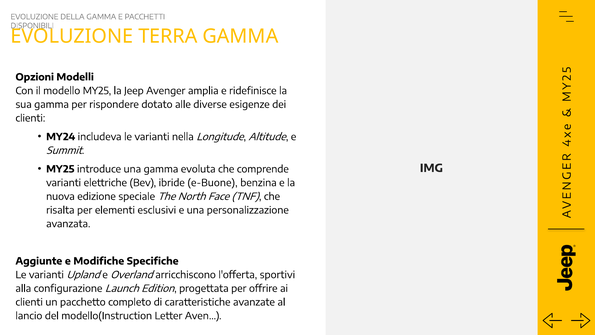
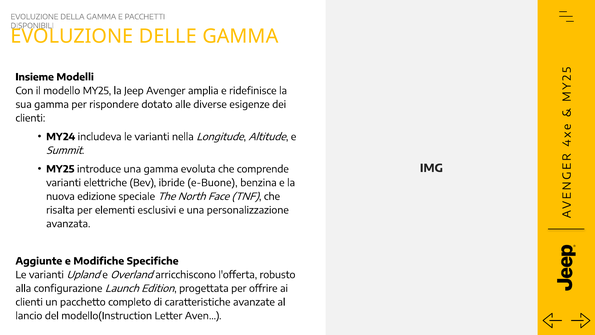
TERRA: TERRA -> DELLE
Opzioni: Opzioni -> Insieme
sportivi: sportivi -> robusto
